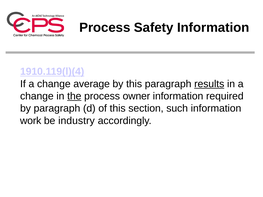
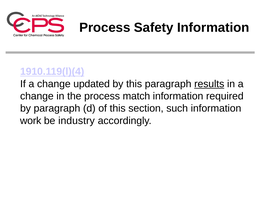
average: average -> updated
the underline: present -> none
owner: owner -> match
